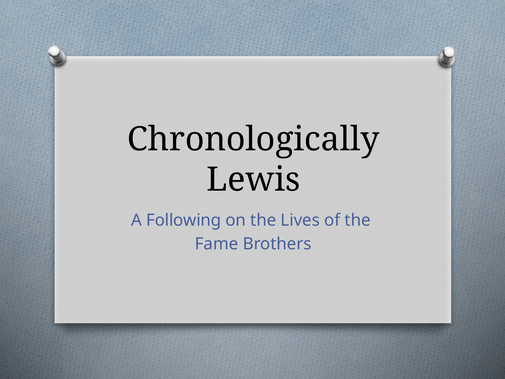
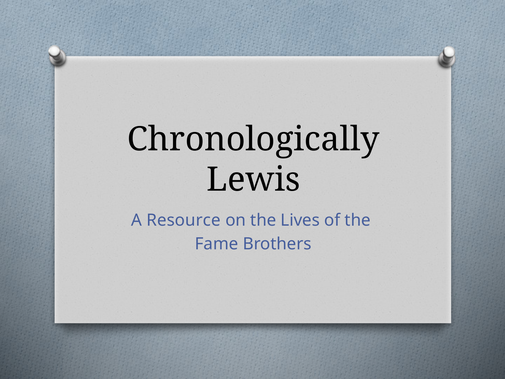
Following: Following -> Resource
